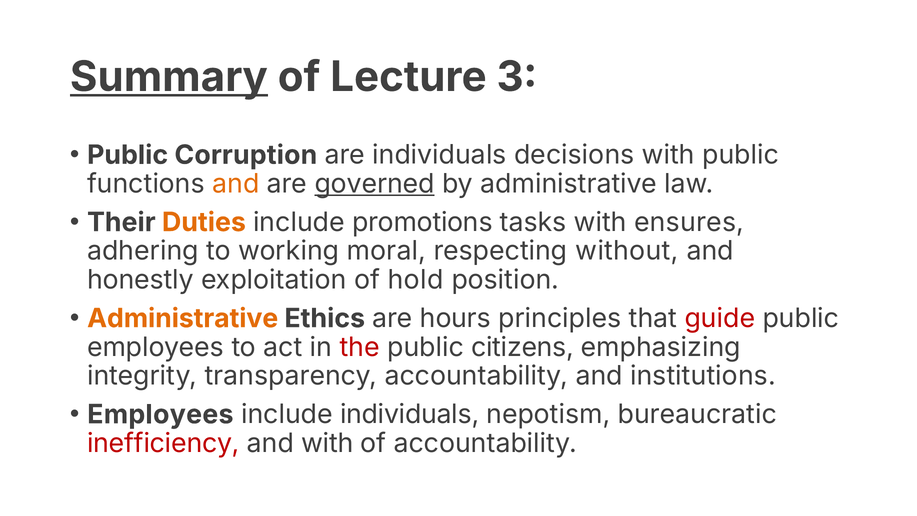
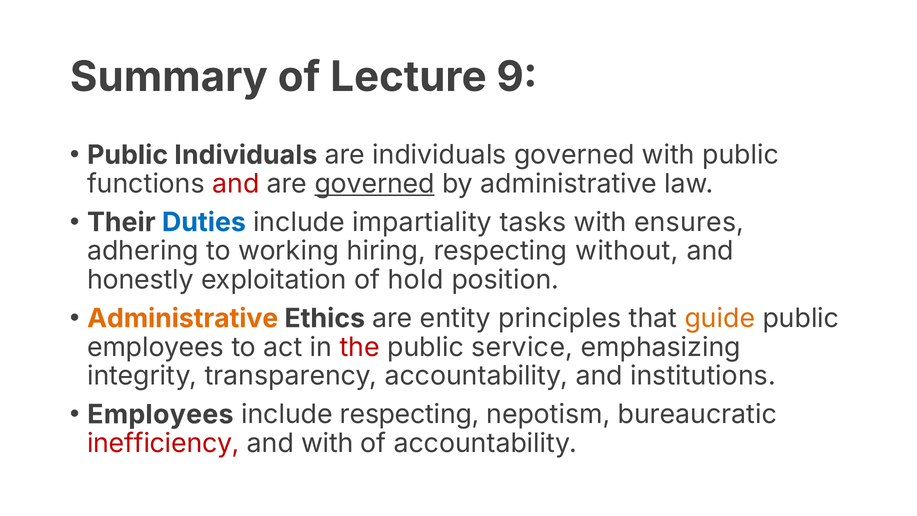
Summary underline: present -> none
3: 3 -> 9
Public Corruption: Corruption -> Individuals
individuals decisions: decisions -> governed
and at (236, 184) colour: orange -> red
Duties colour: orange -> blue
promotions: promotions -> impartiality
moral: moral -> hiring
hours: hours -> entity
guide colour: red -> orange
citizens: citizens -> service
include individuals: individuals -> respecting
